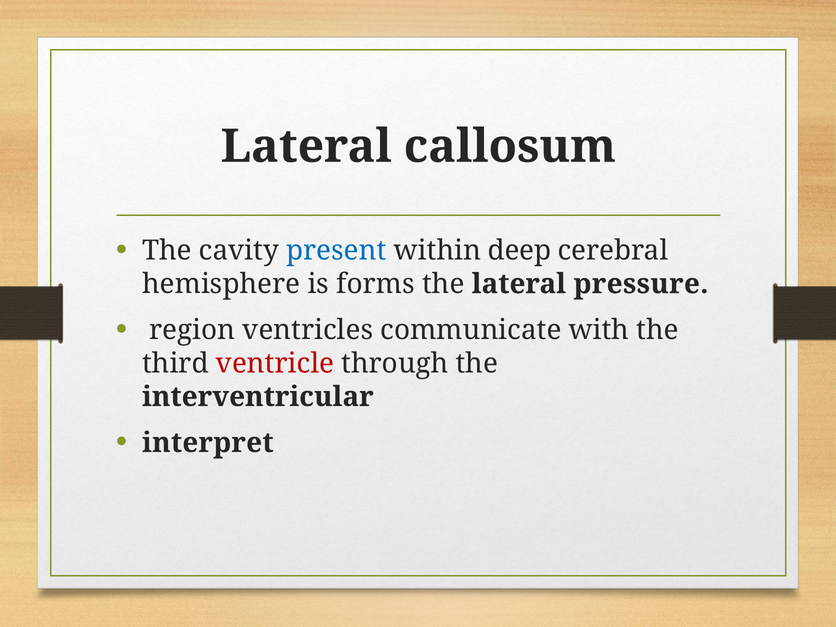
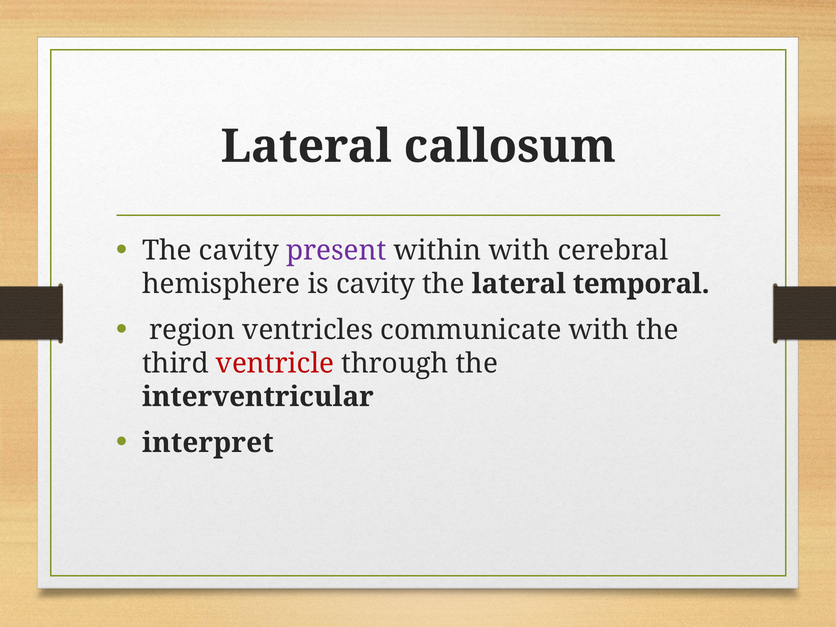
present colour: blue -> purple
within deep: deep -> with
is forms: forms -> cavity
pressure: pressure -> temporal
